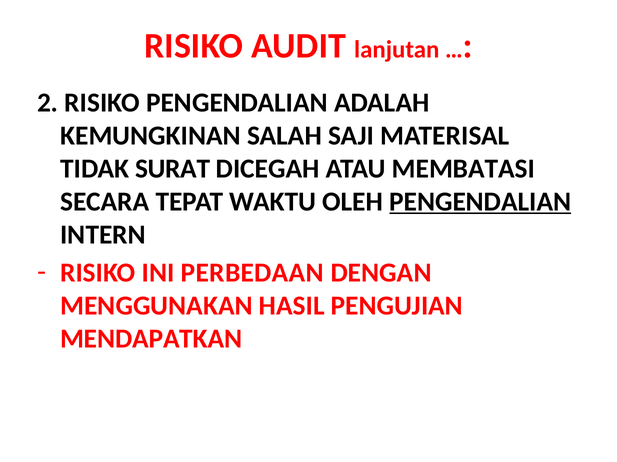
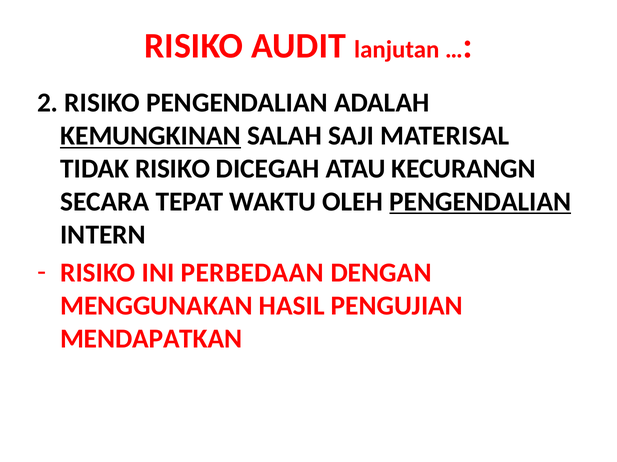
KEMUNGKINAN underline: none -> present
TIDAK SURAT: SURAT -> RISIKO
MEMBATASI: MEMBATASI -> KECURANGN
